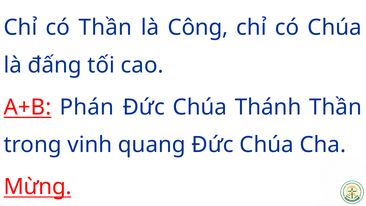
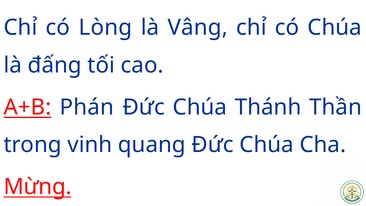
có Thần: Thần -> Lòng
Công: Công -> Vâng
